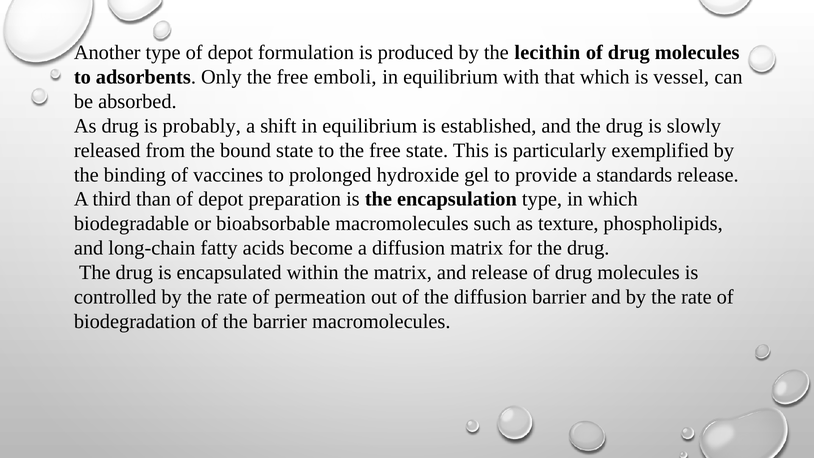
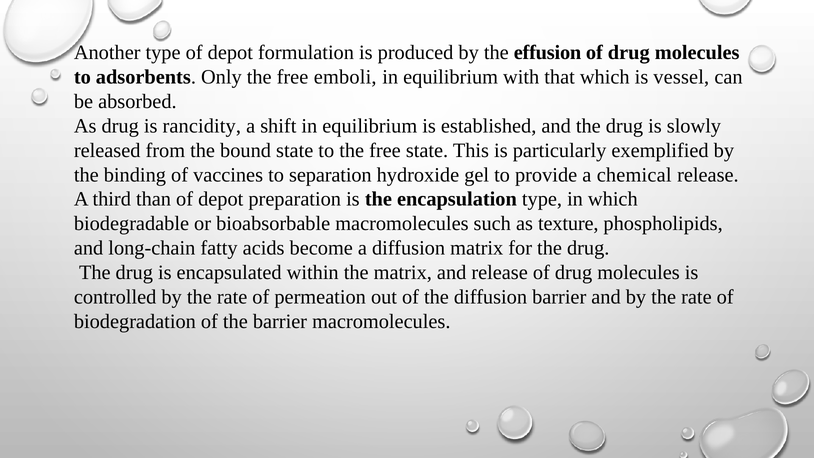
lecithin: lecithin -> effusion
probably: probably -> rancidity
prolonged: prolonged -> separation
standards: standards -> chemical
